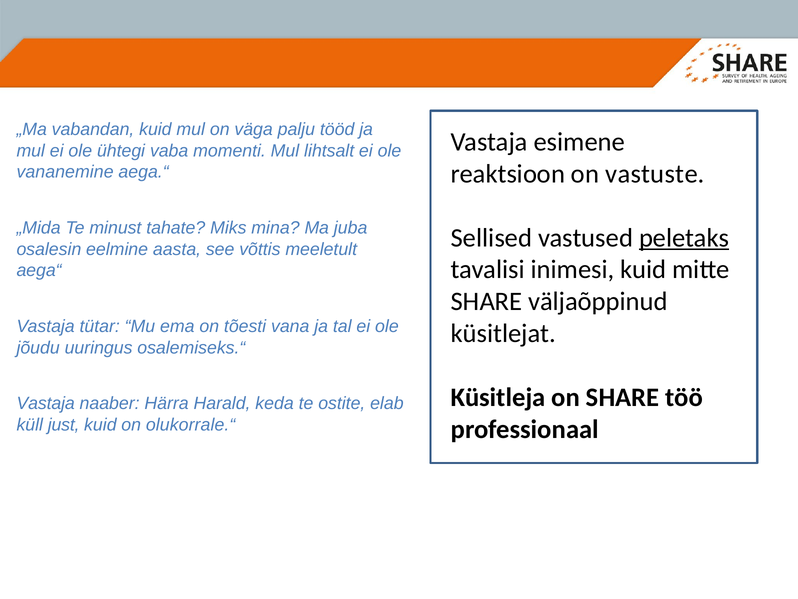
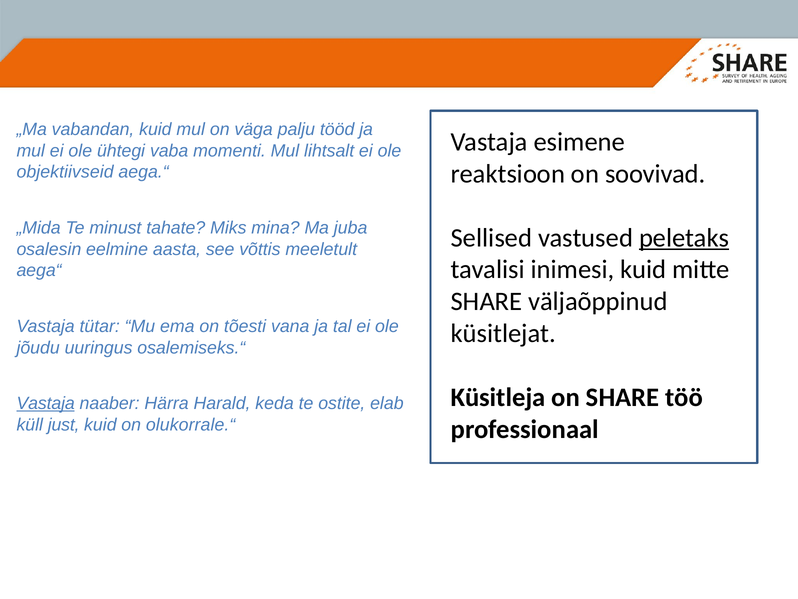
vastuste: vastuste -> soovivad
vananemine: vananemine -> objektiivseid
Vastaja at (46, 403) underline: none -> present
